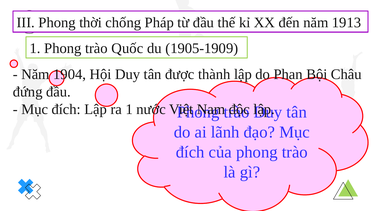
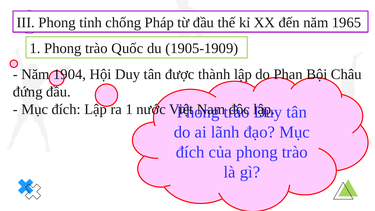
thời: thời -> tỉnh
1913: 1913 -> 1965
